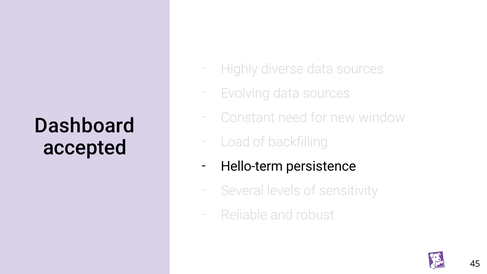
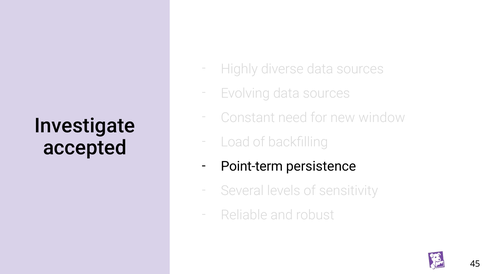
Dashboard: Dashboard -> Investigate
Hello-term: Hello-term -> Point-term
